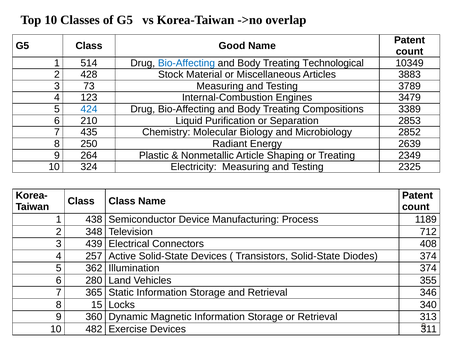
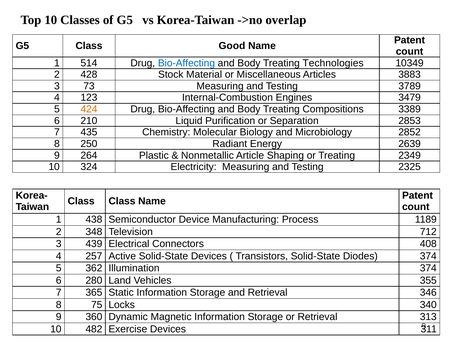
Technological: Technological -> Technologies
424 colour: blue -> orange
15: 15 -> 75
